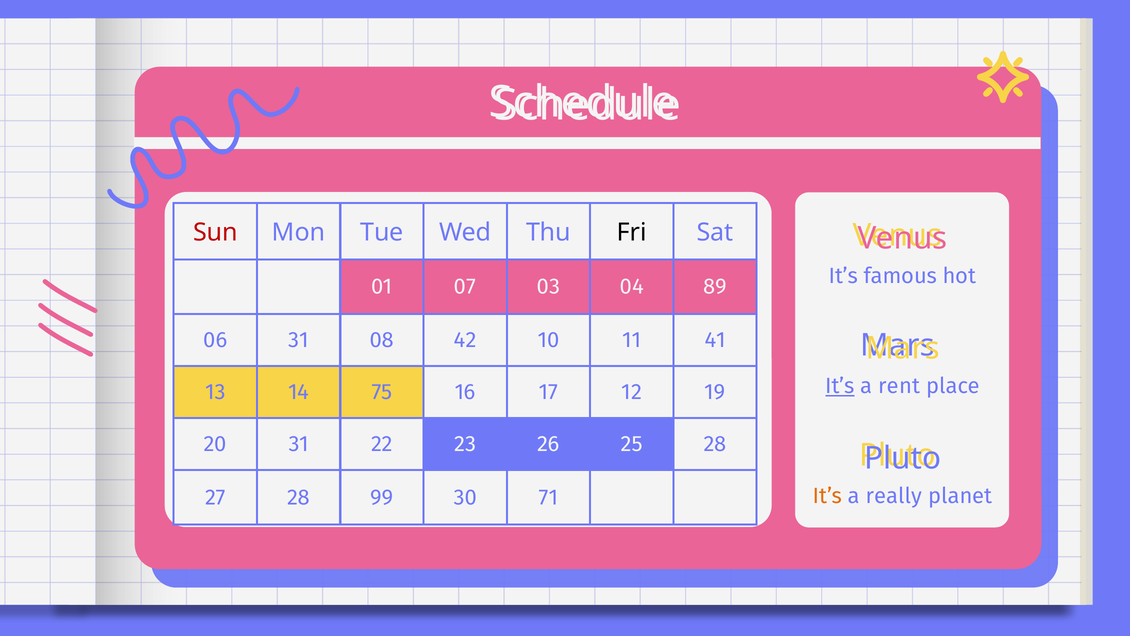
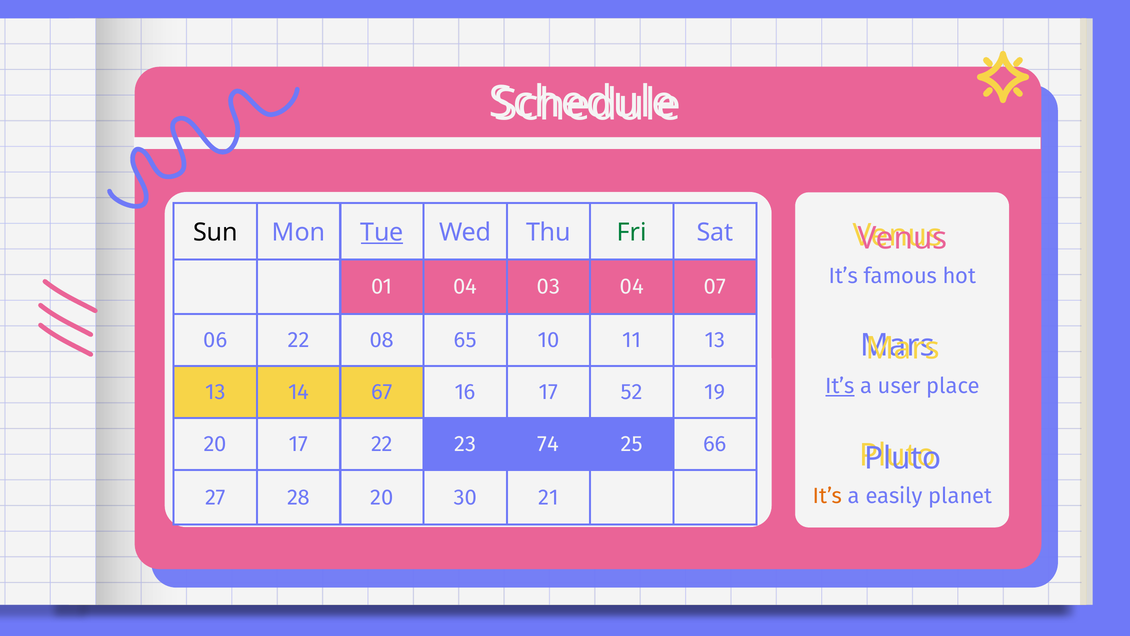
Sun colour: red -> black
Tue underline: none -> present
Fri colour: black -> green
01 07: 07 -> 04
89: 89 -> 07
06 31: 31 -> 22
42: 42 -> 65
11 41: 41 -> 13
rent: rent -> user
75: 75 -> 67
12: 12 -> 52
20 31: 31 -> 17
26: 26 -> 74
25 28: 28 -> 66
really: really -> easily
28 99: 99 -> 20
71: 71 -> 21
